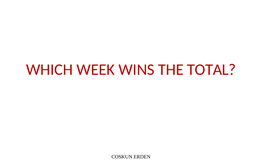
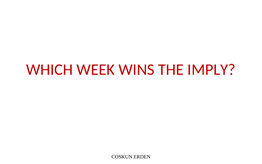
TOTAL: TOTAL -> IMPLY
